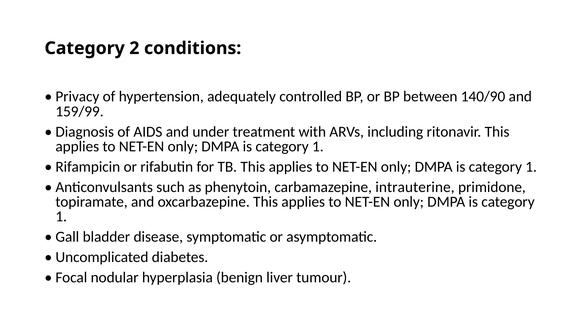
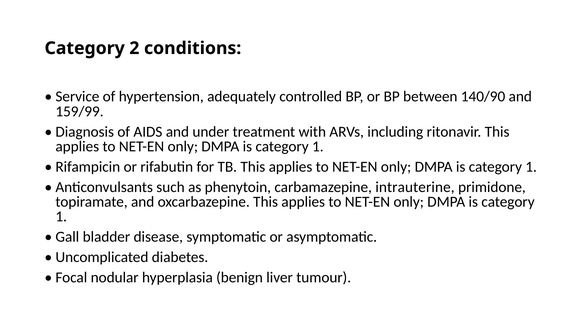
Privacy: Privacy -> Service
